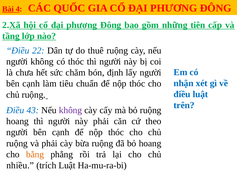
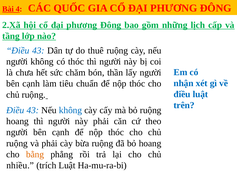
tiên: tiên -> lịch
22 at (38, 51): 22 -> 43
định: định -> thần
không at (70, 111) colour: purple -> blue
